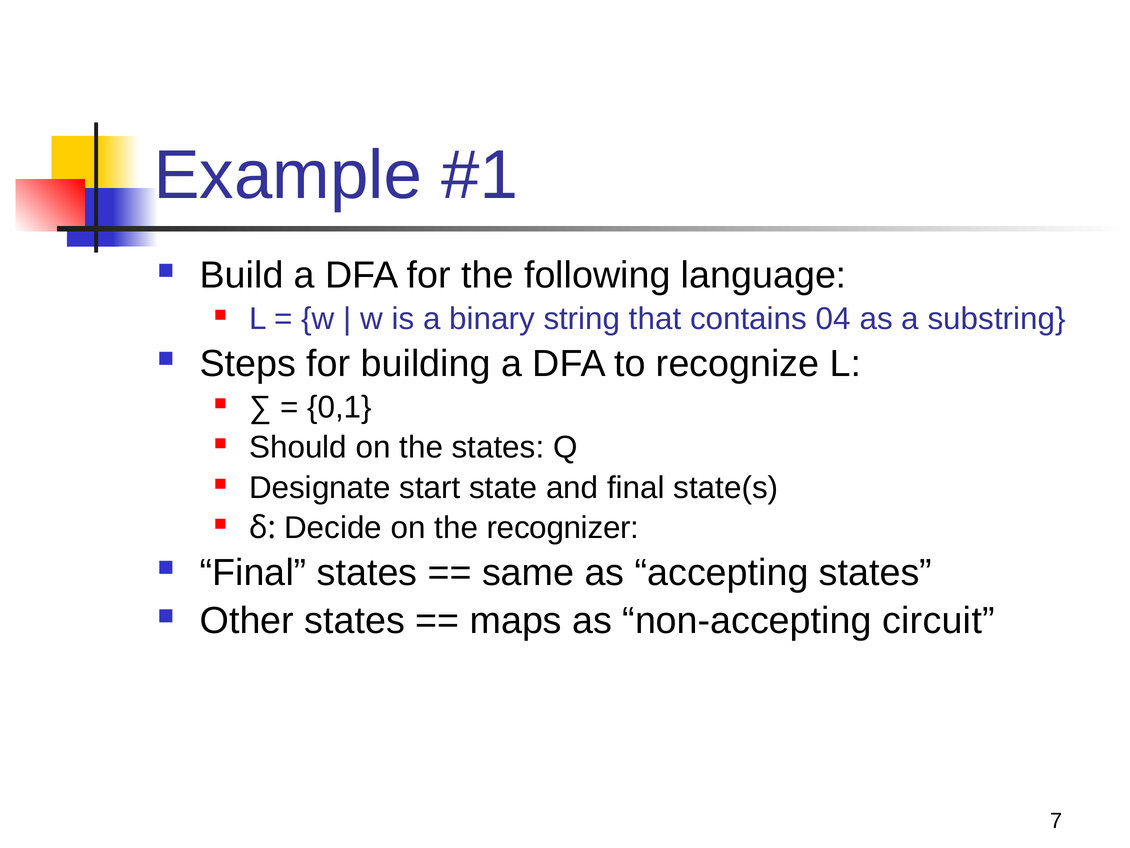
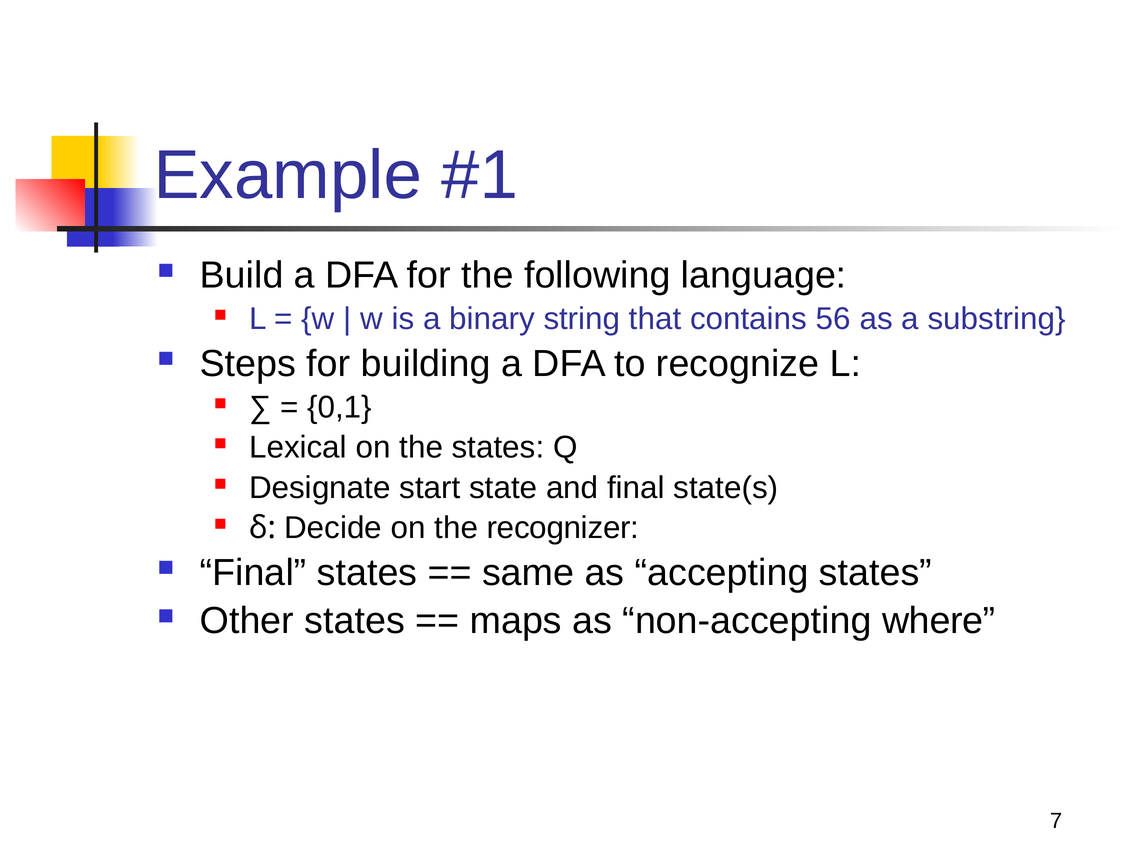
04: 04 -> 56
Should: Should -> Lexical
circuit: circuit -> where
